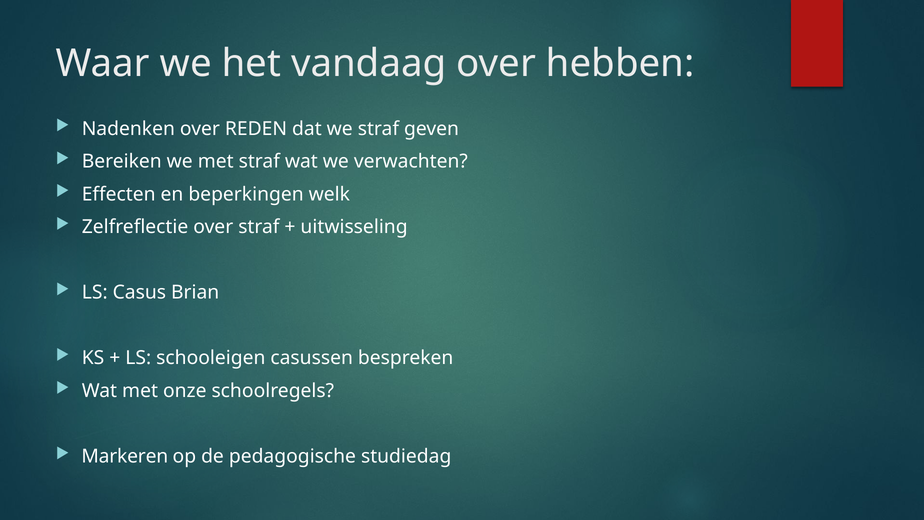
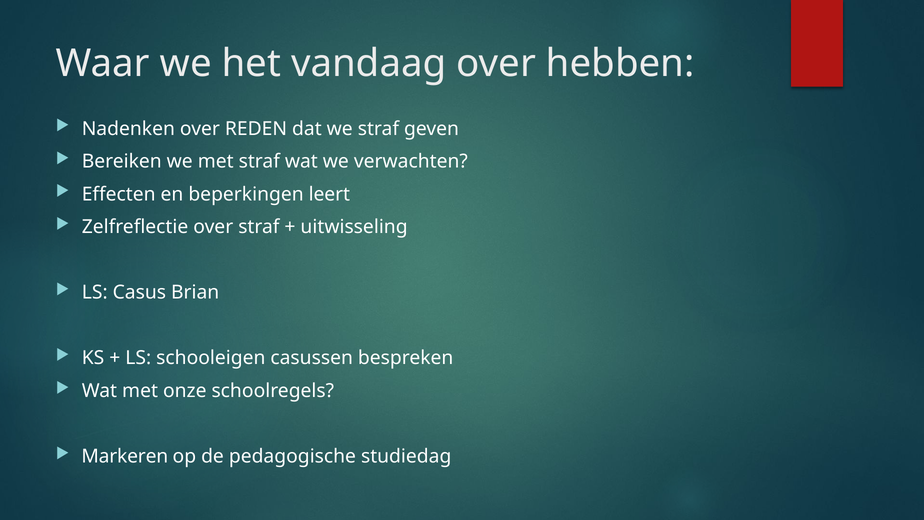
welk: welk -> leert
